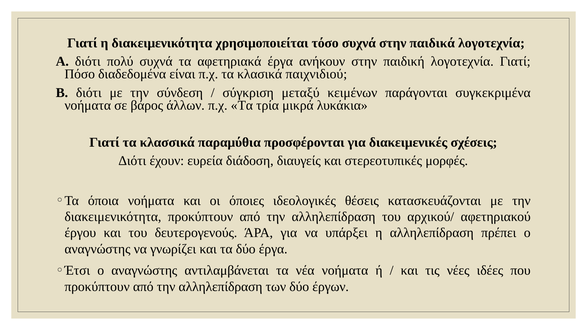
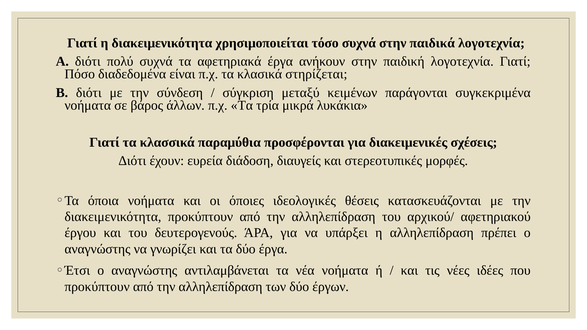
παιχνιδιού: παιχνιδιού -> στηρίζεται
